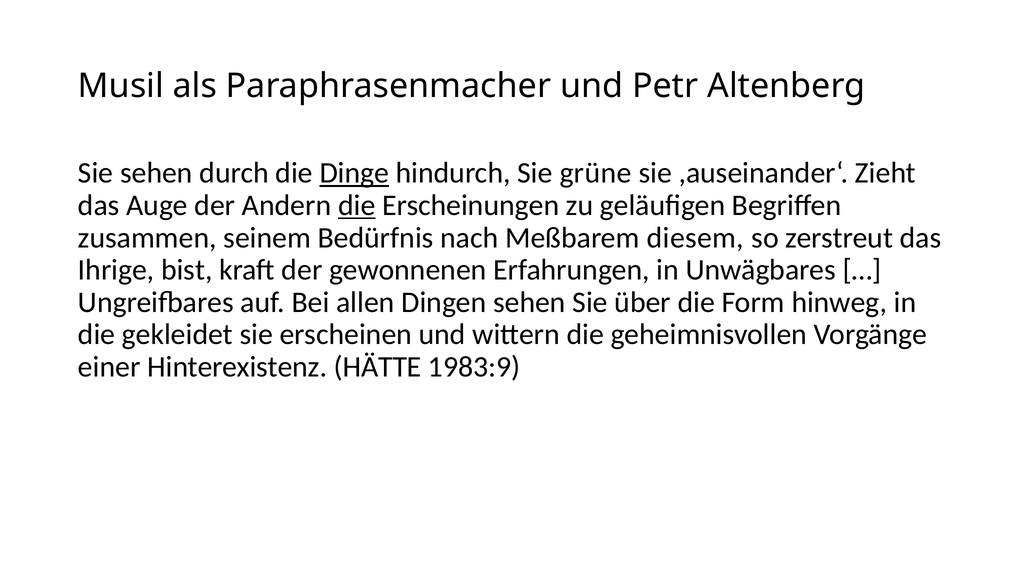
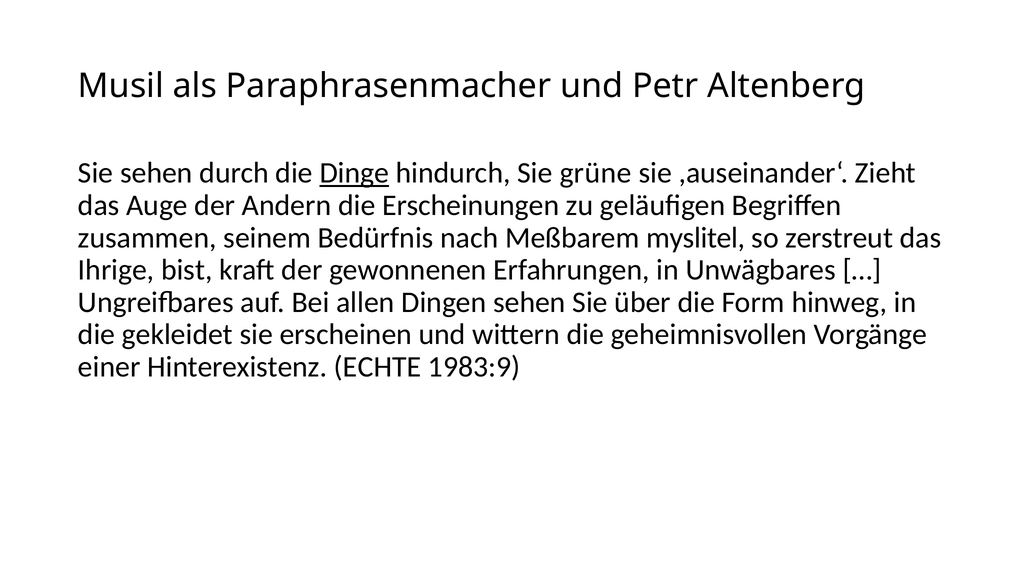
die at (357, 205) underline: present -> none
diesem: diesem -> myslitel
HÄTTE: HÄTTE -> ECHTE
